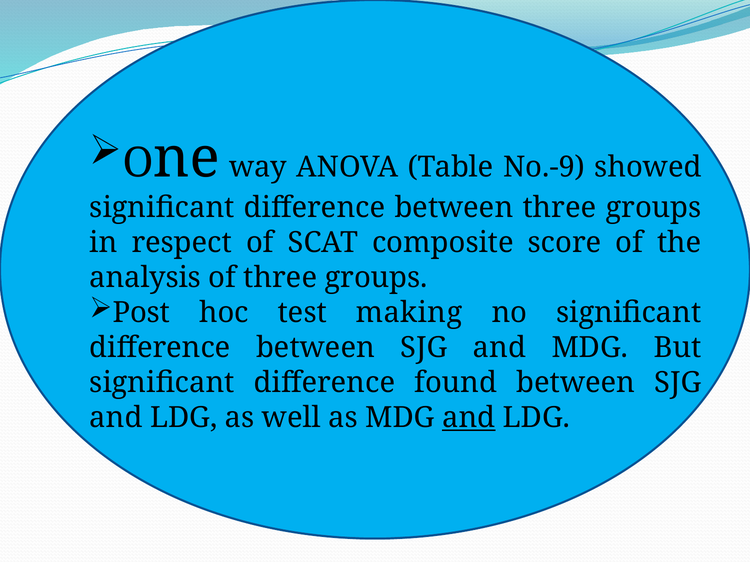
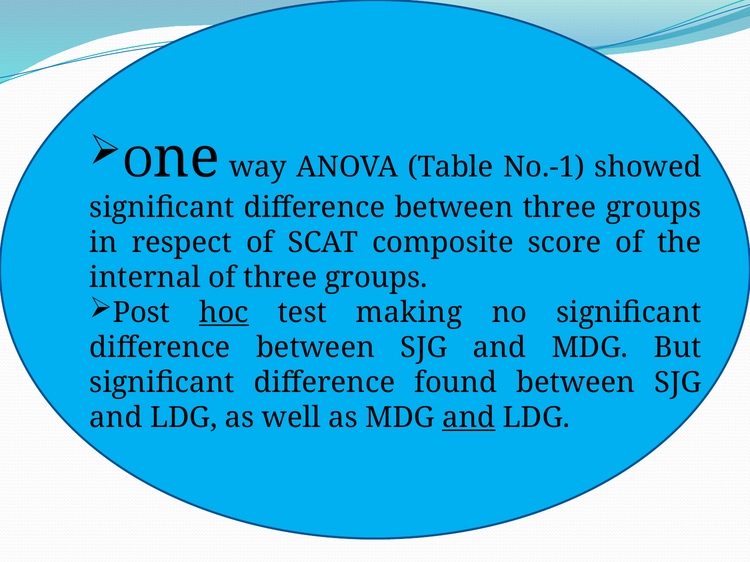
No.-9: No.-9 -> No.-1
analysis: analysis -> internal
hoc underline: none -> present
